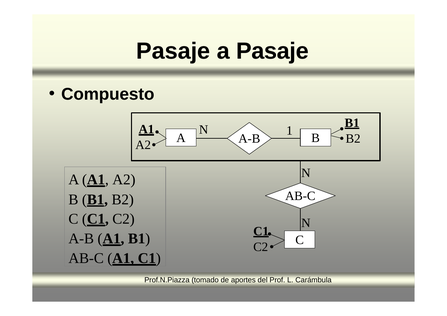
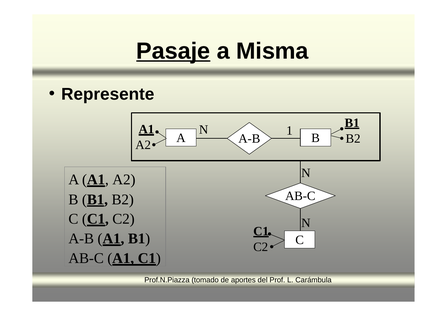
Pasaje at (173, 51) underline: none -> present
a Pasaje: Pasaje -> Misma
Compuesto: Compuesto -> Represente
